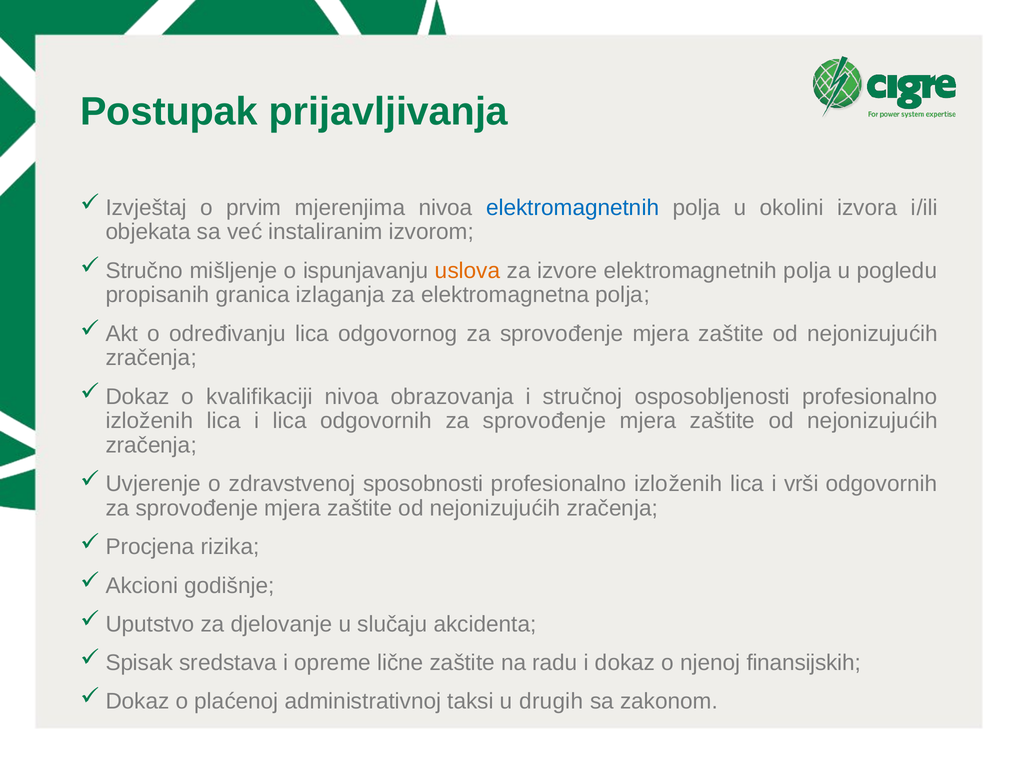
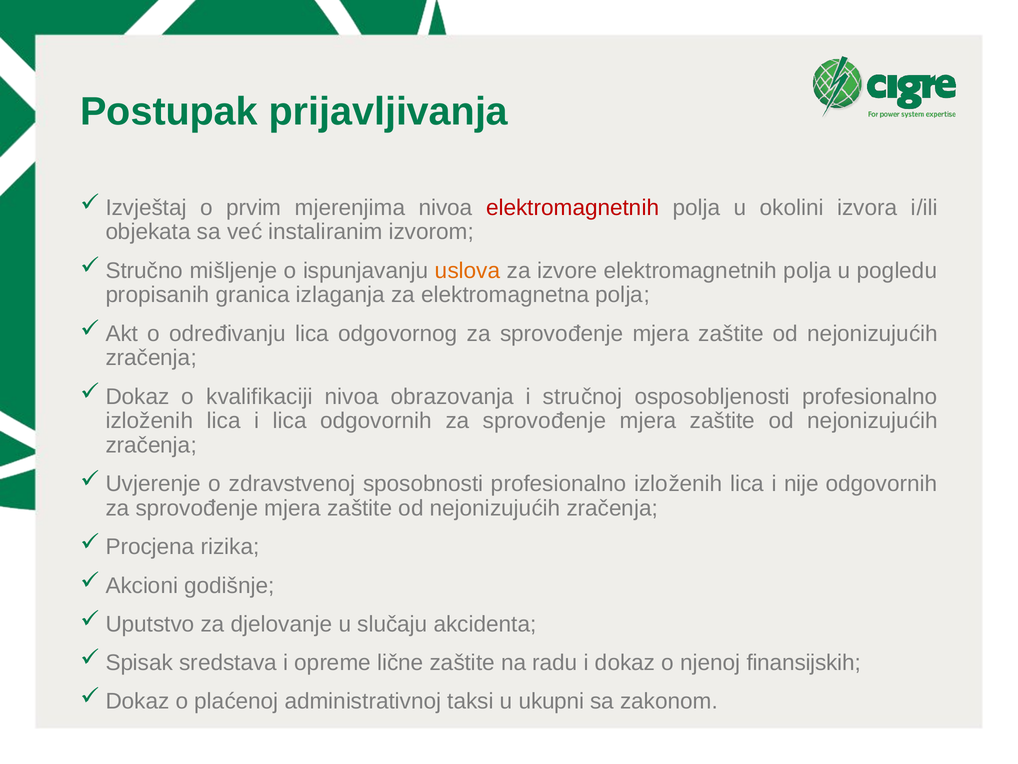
elektromagnetnih at (573, 207) colour: blue -> red
vrši: vrši -> nije
drugih: drugih -> ukupni
